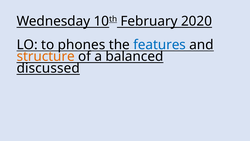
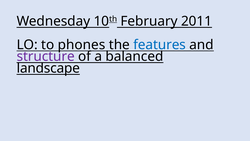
2020: 2020 -> 2011
structure colour: orange -> purple
discussed: discussed -> landscape
